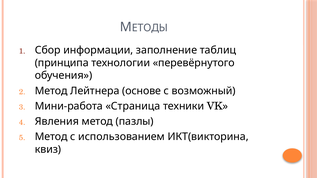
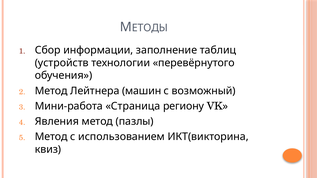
принципа: принципа -> устройств
основе: основе -> машин
техники: техники -> региону
